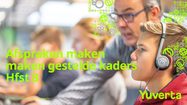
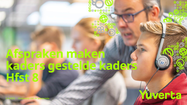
maken at (25, 66): maken -> kaders
